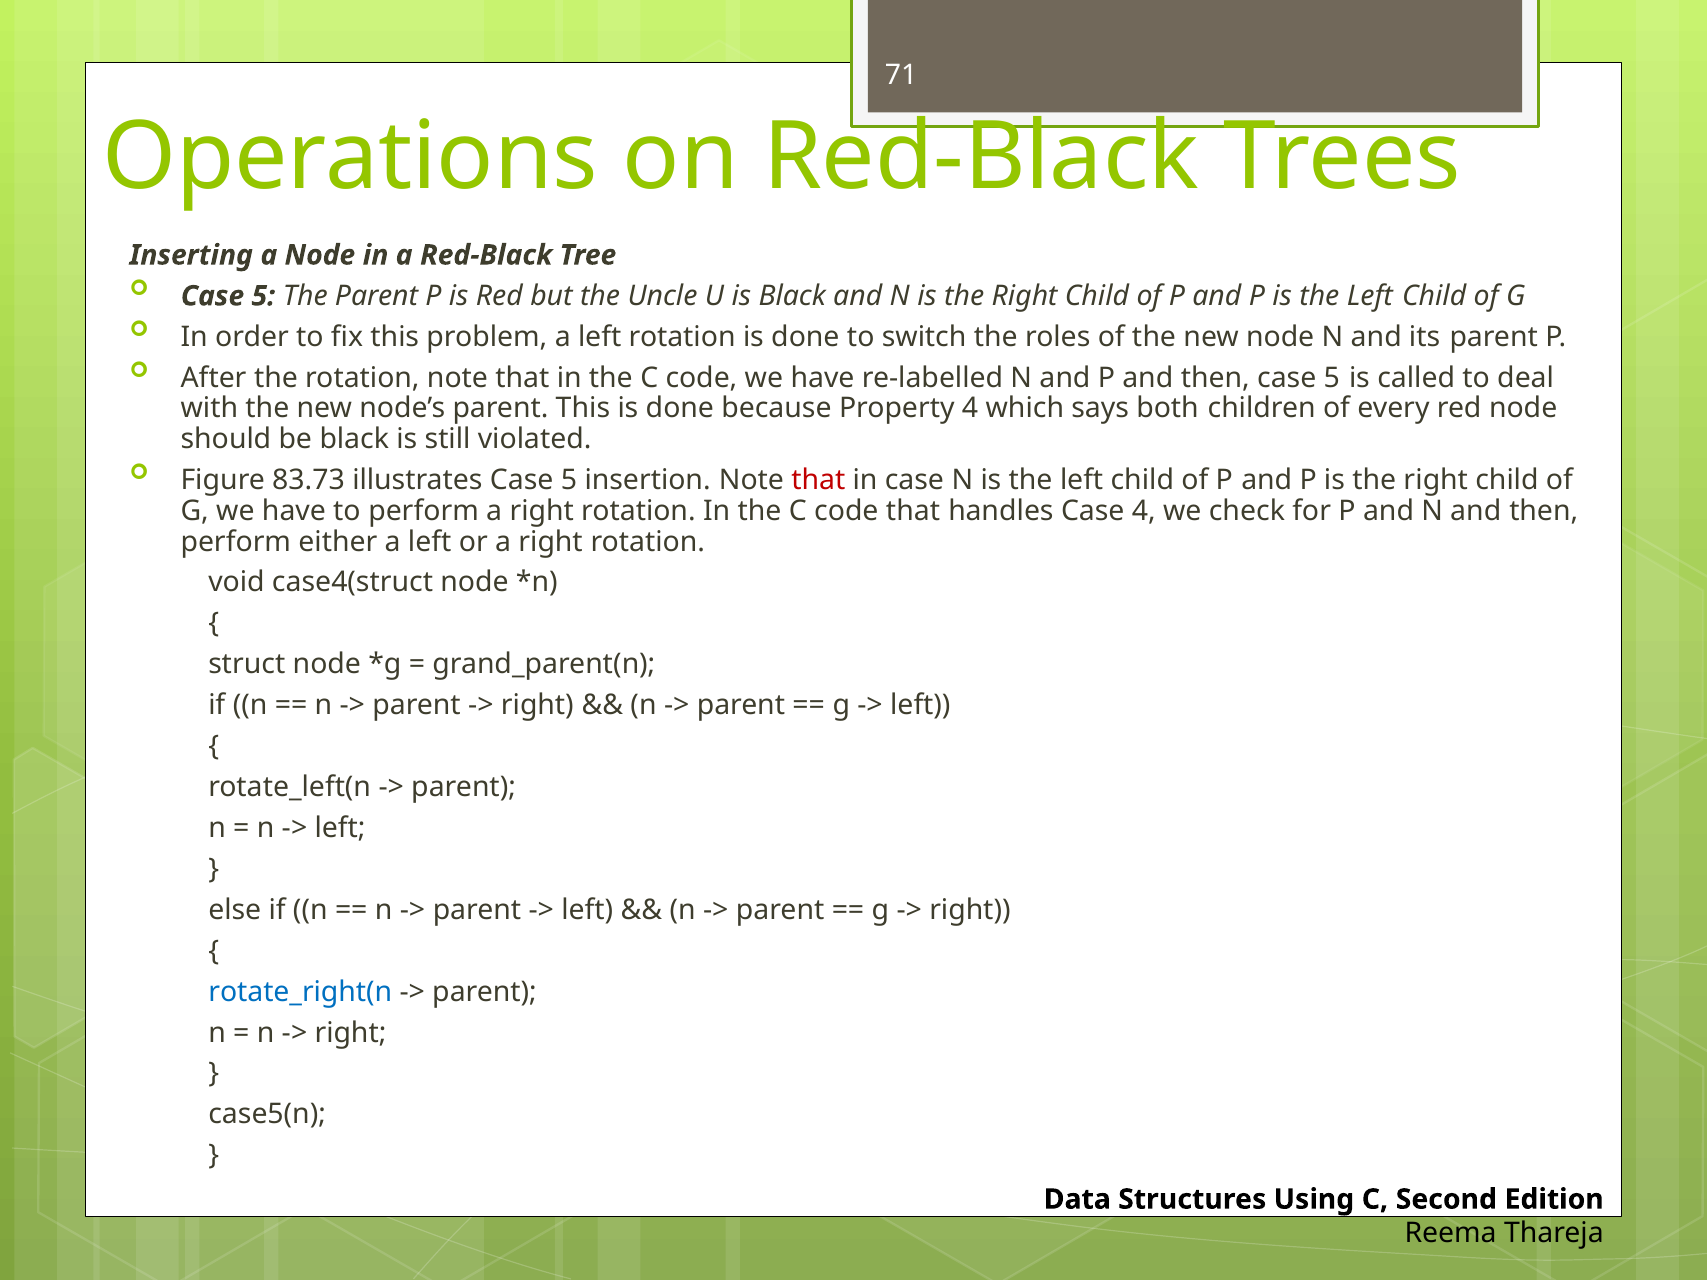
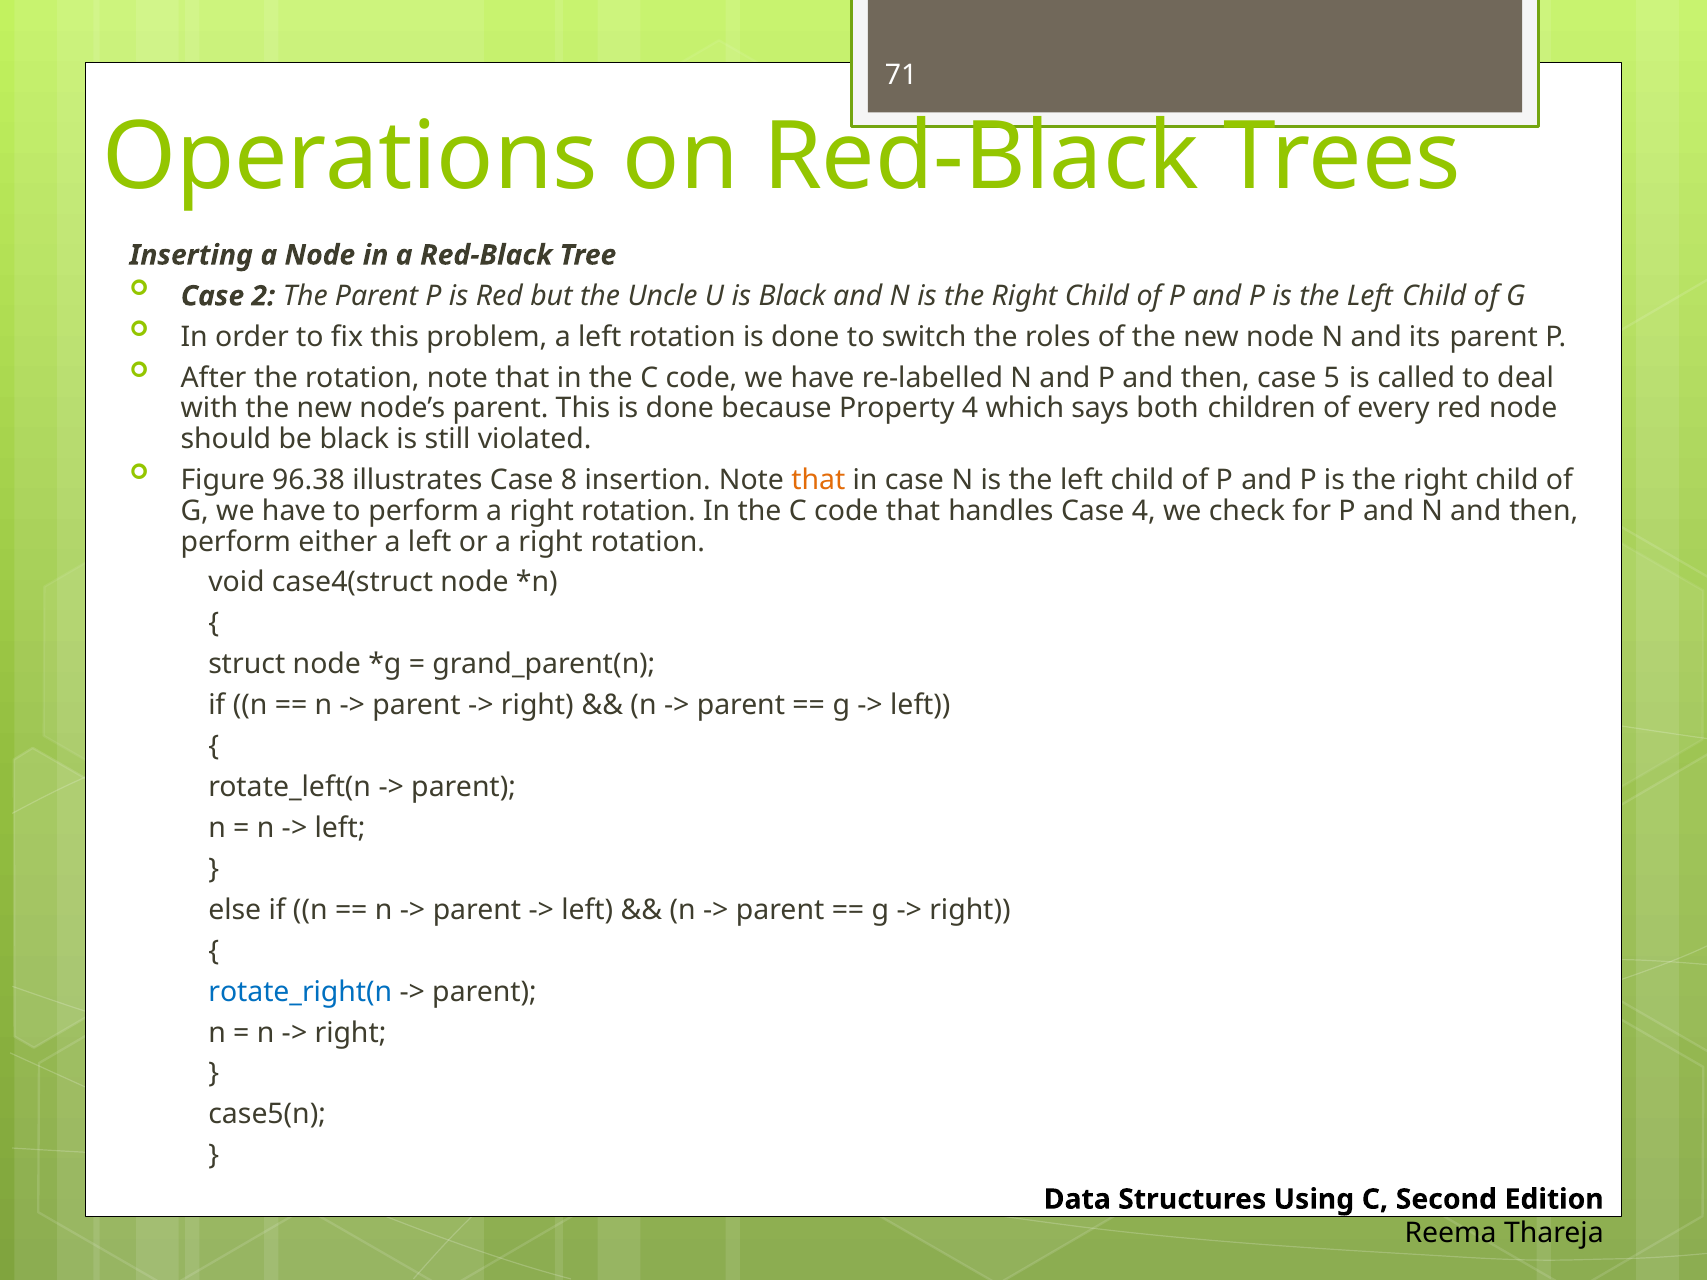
5 at (263, 296): 5 -> 2
83.73: 83.73 -> 96.38
illustrates Case 5: 5 -> 8
that at (818, 480) colour: red -> orange
